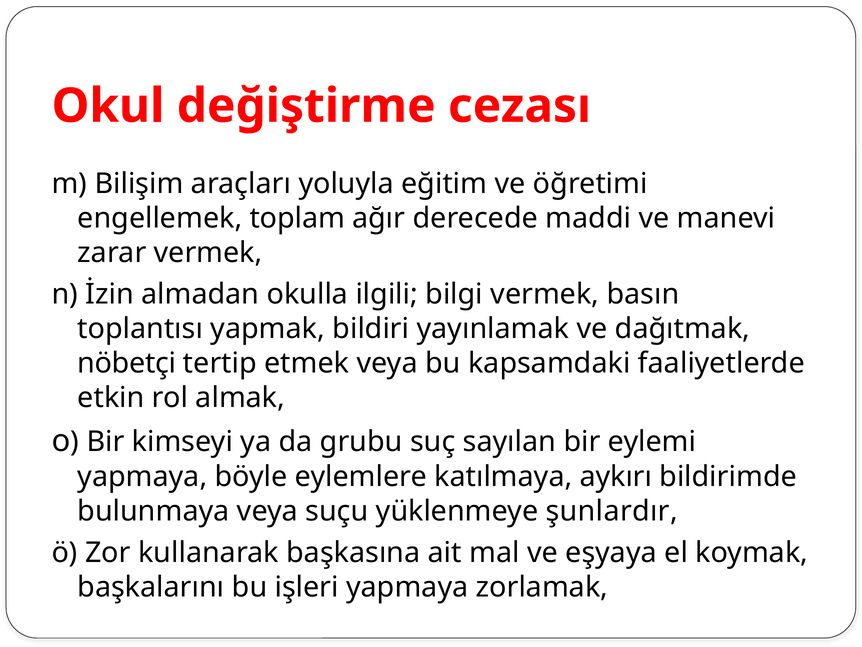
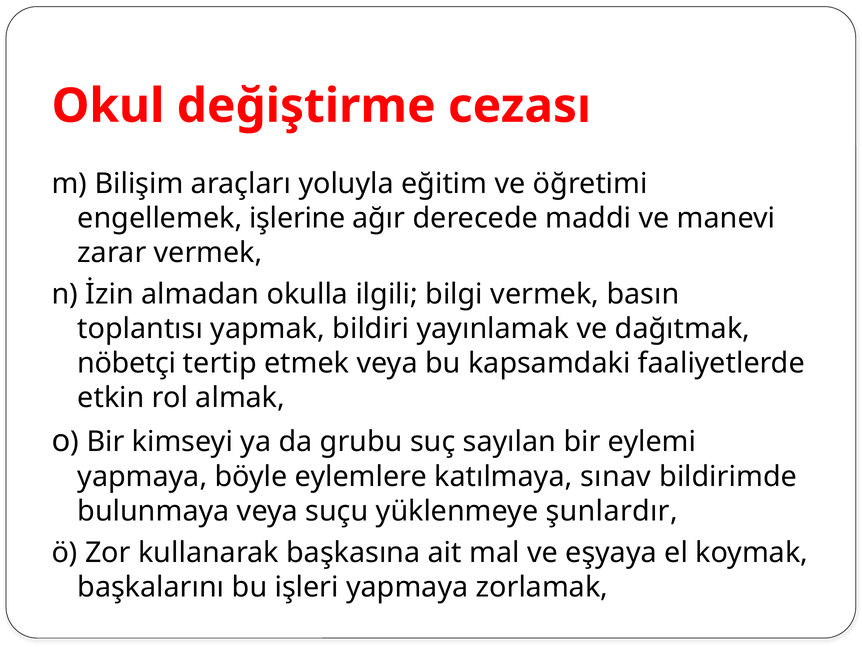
toplam: toplam -> işlerine
aykırı: aykırı -> sınav
